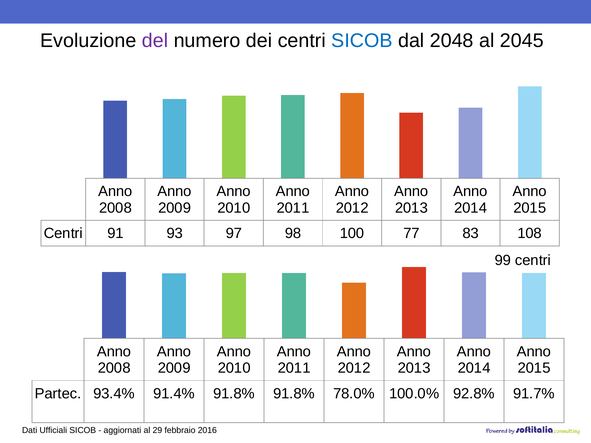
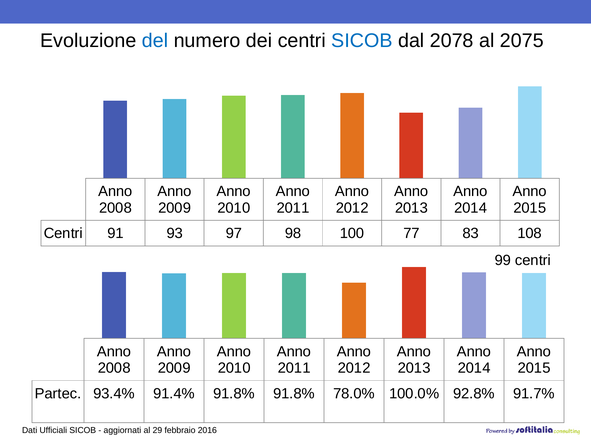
del colour: purple -> blue
2048: 2048 -> 2078
2045: 2045 -> 2075
